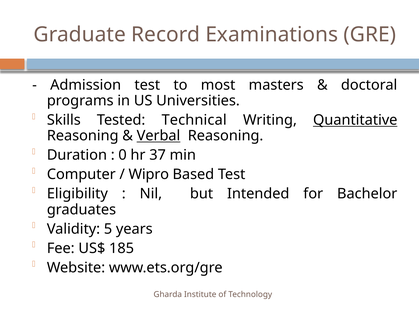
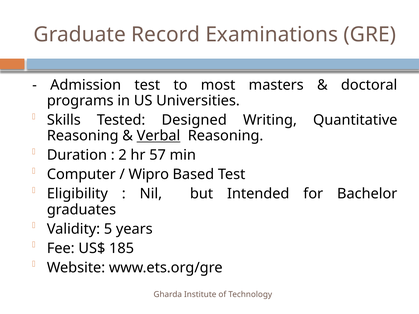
Technical: Technical -> Designed
Quantitative underline: present -> none
0: 0 -> 2
37: 37 -> 57
